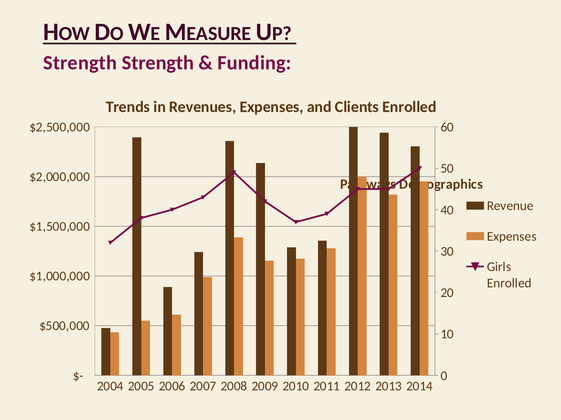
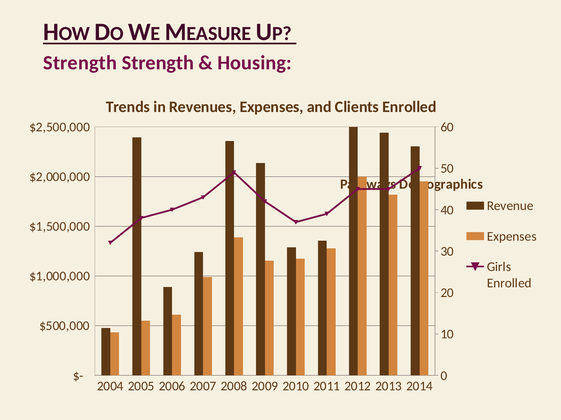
Funding: Funding -> Housing
